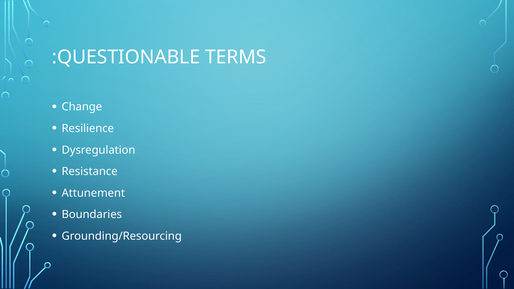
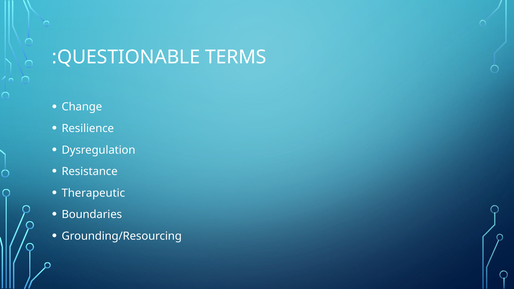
Attunement: Attunement -> Therapeutic
